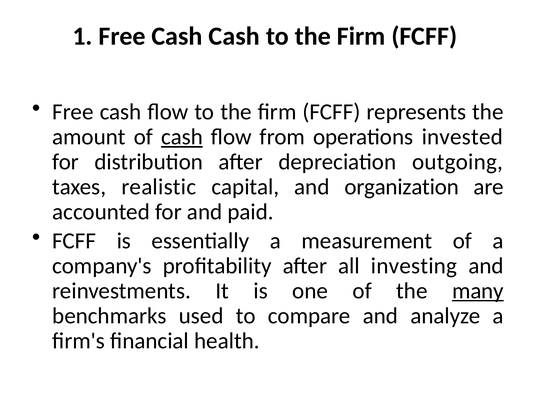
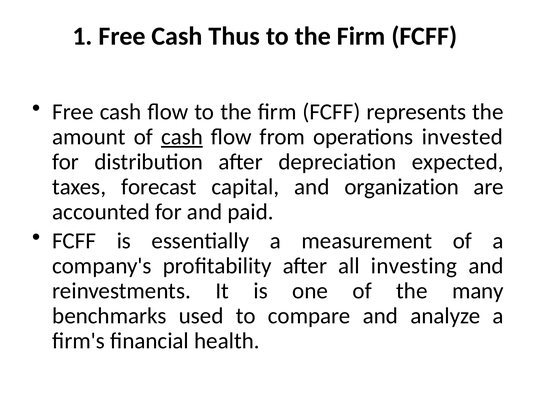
Cash Cash: Cash -> Thus
outgoing: outgoing -> expected
realistic: realistic -> forecast
many underline: present -> none
